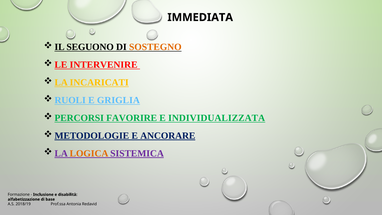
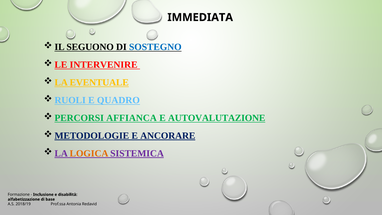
SOSTEGNO colour: orange -> blue
INCARICATI: INCARICATI -> EVENTUALE
GRIGLIA: GRIGLIA -> QUADRO
FAVORIRE: FAVORIRE -> AFFIANCA
INDIVIDUALIZZATA: INDIVIDUALIZZATA -> AUTOVALUTAZIONE
